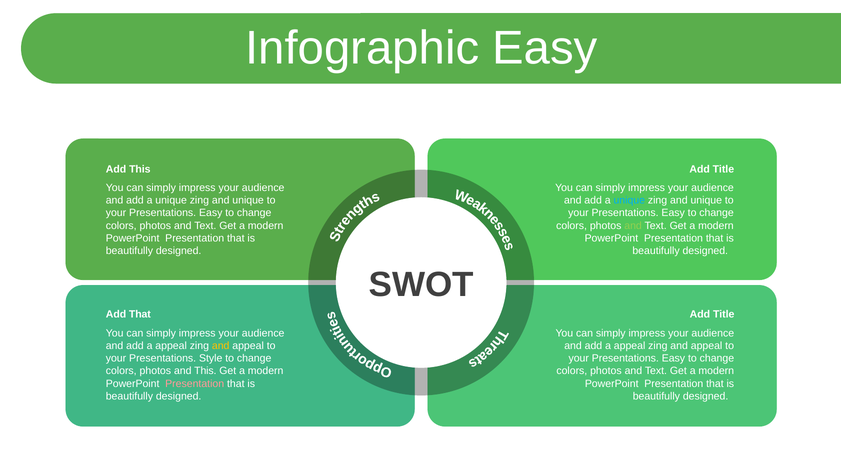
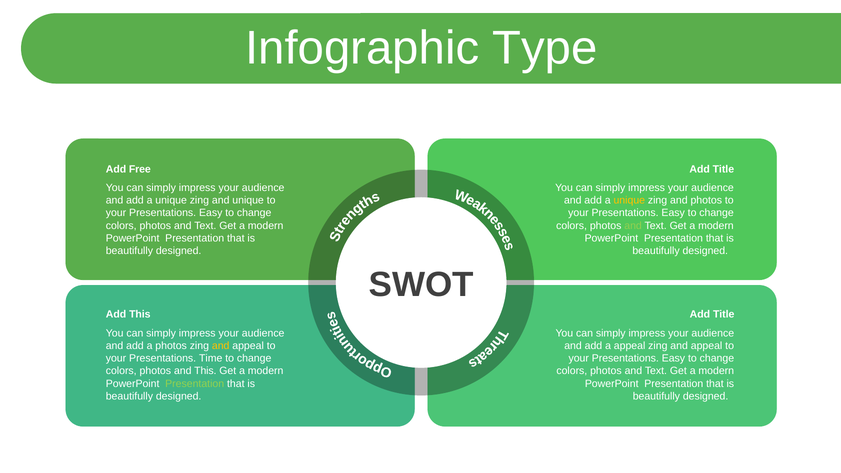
Infographic Easy: Easy -> Type
Add This: This -> Free
unique at (629, 200) colour: light blue -> yellow
unique at (706, 200): unique -> photos
Add That: That -> This
appeal at (171, 346): appeal -> photos
Style: Style -> Time
Presentation at (195, 384) colour: pink -> light green
